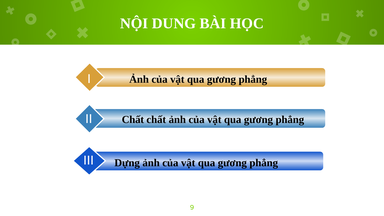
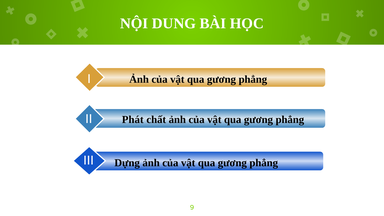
Chất at (133, 120): Chất -> Phát
